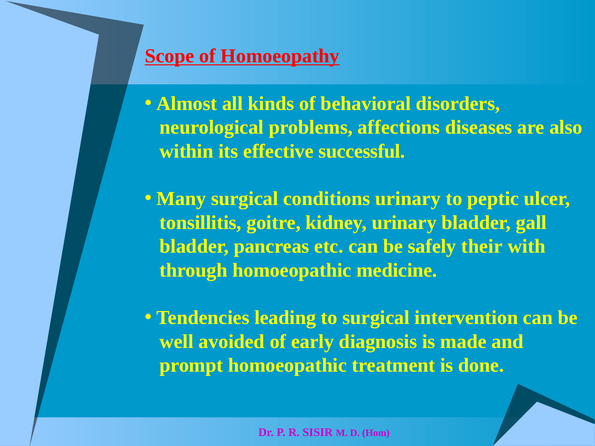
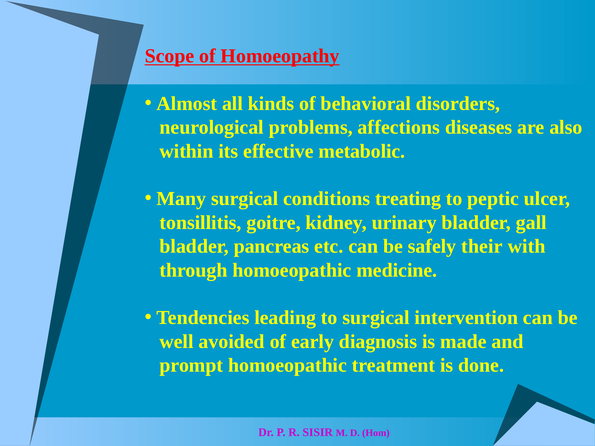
successful: successful -> metabolic
conditions urinary: urinary -> treating
